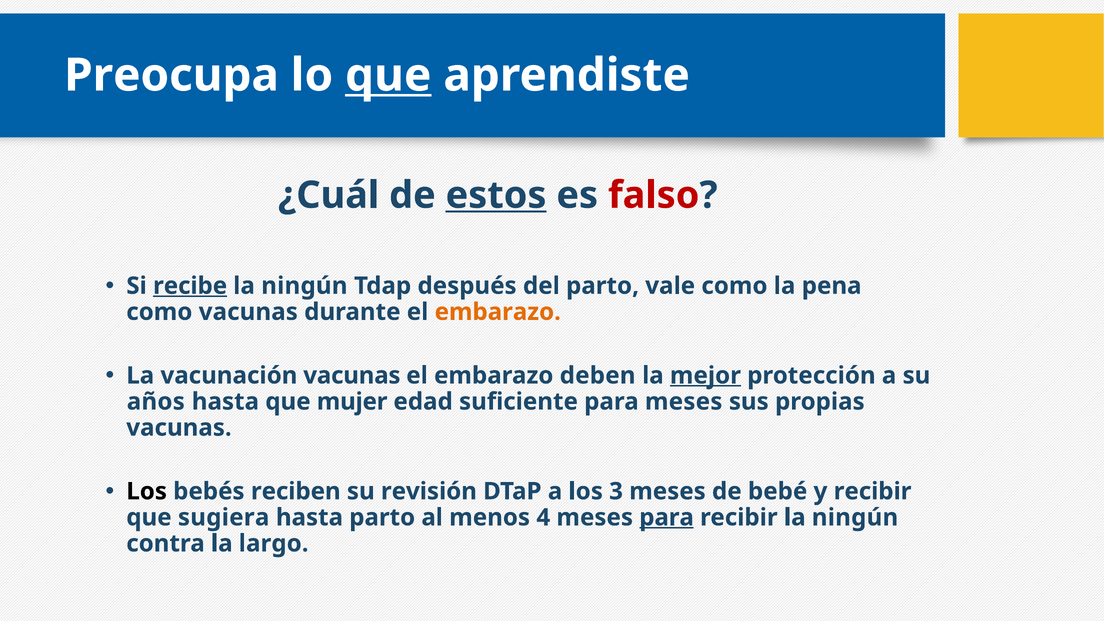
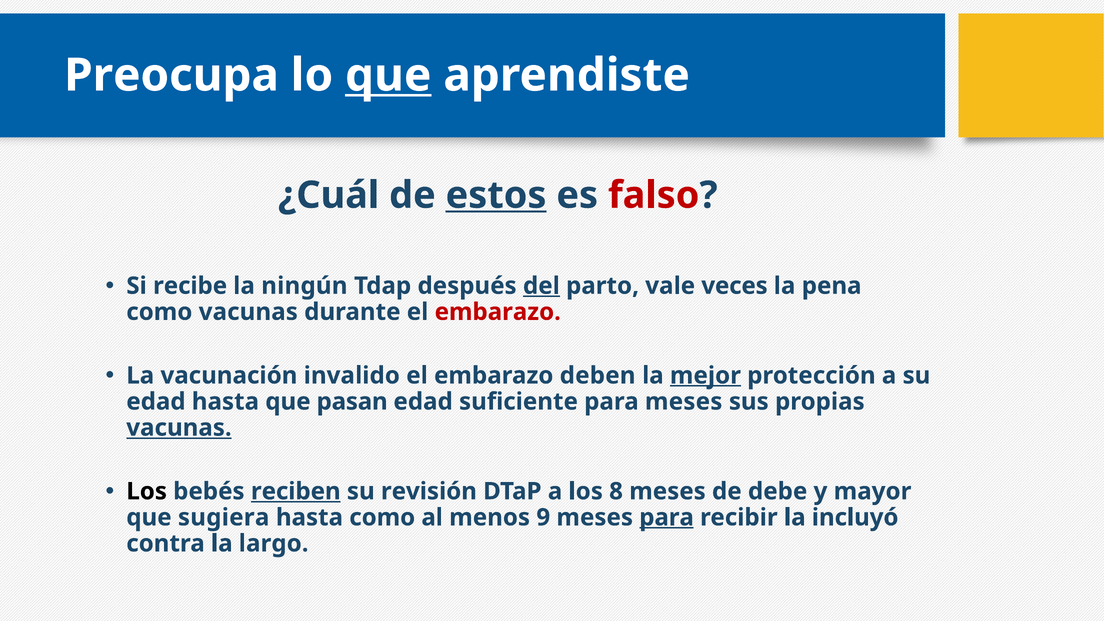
recibe underline: present -> none
del underline: none -> present
vale como: como -> veces
embarazo at (498, 312) colour: orange -> red
vacunación vacunas: vacunas -> invalido
años at (156, 402): años -> edad
mujer: mujer -> pasan
vacunas at (179, 428) underline: none -> present
reciben underline: none -> present
3: 3 -> 8
bebé: bebé -> debe
y recibir: recibir -> mayor
hasta parto: parto -> como
4: 4 -> 9
recibir la ningún: ningún -> incluyó
